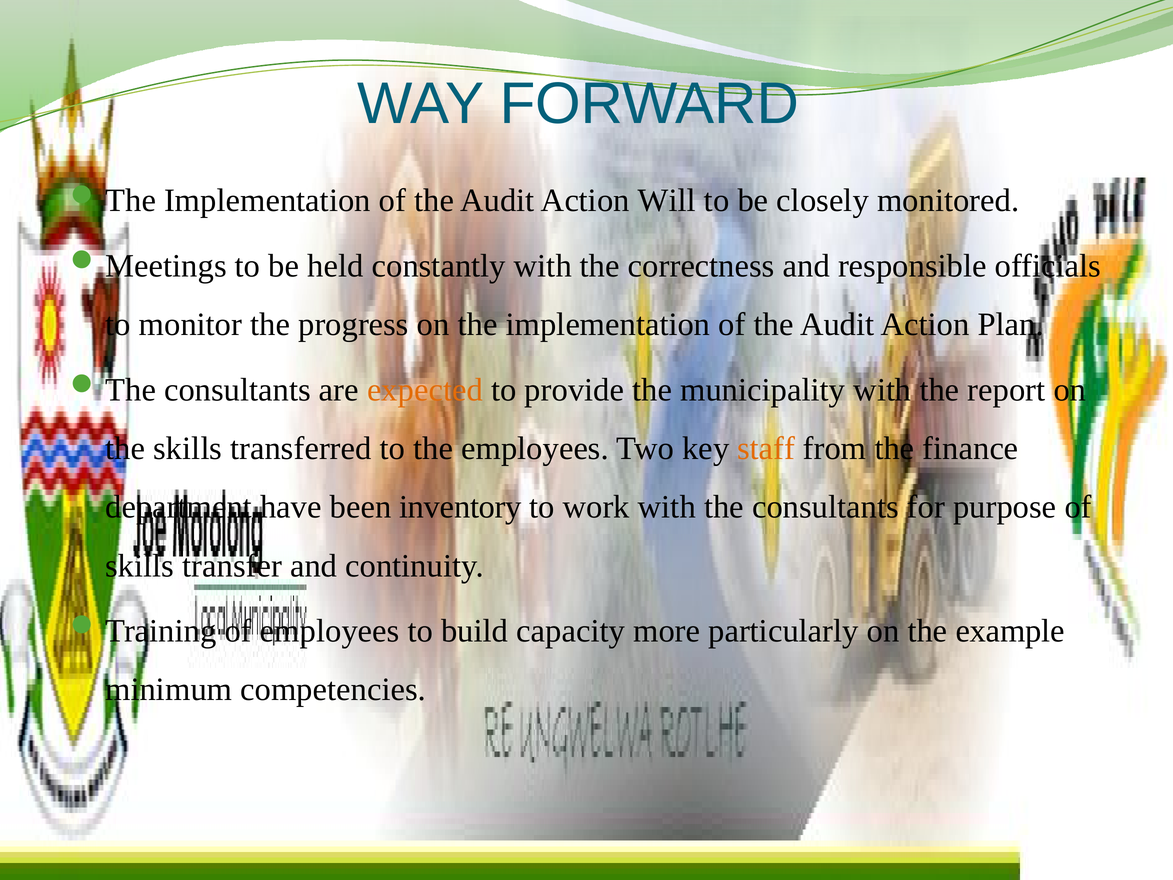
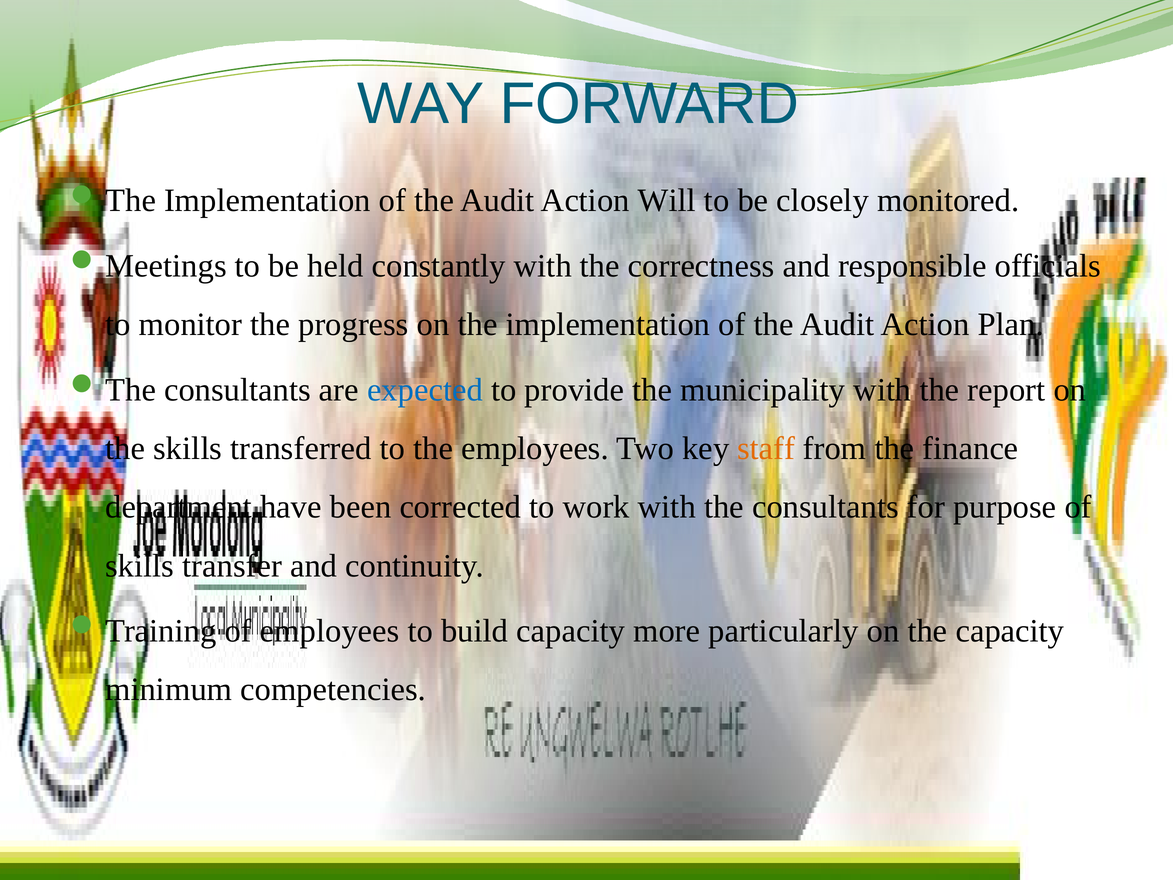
expected colour: orange -> blue
inventory: inventory -> corrected
the example: example -> capacity
